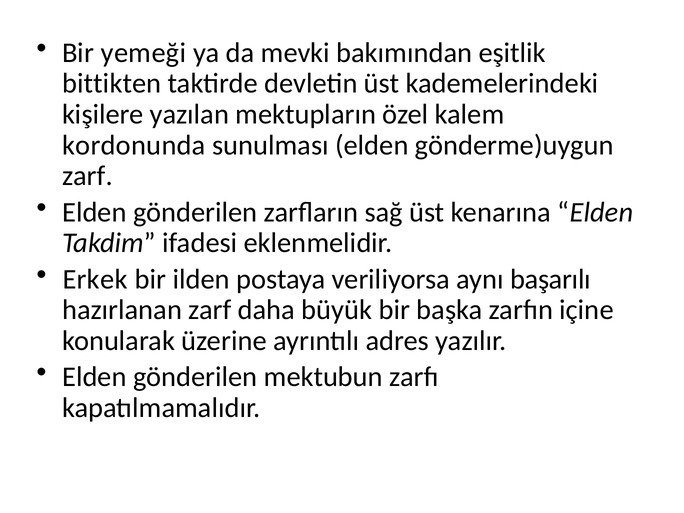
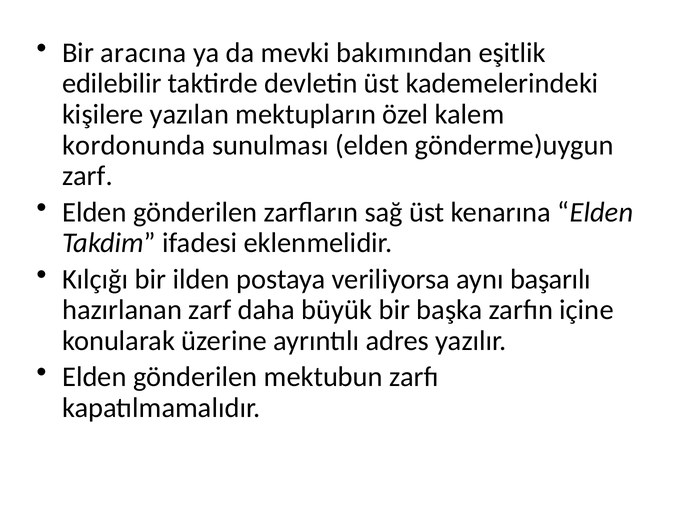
yemeği: yemeği -> aracına
bittikten: bittikten -> edilebilir
Erkek: Erkek -> Kılçığı
